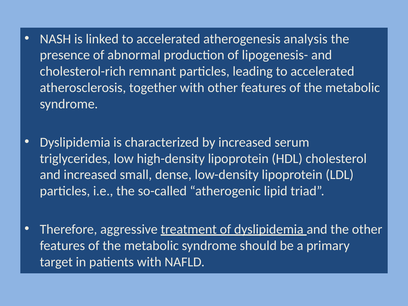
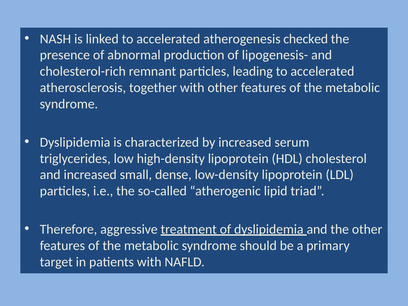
analysis: analysis -> checked
